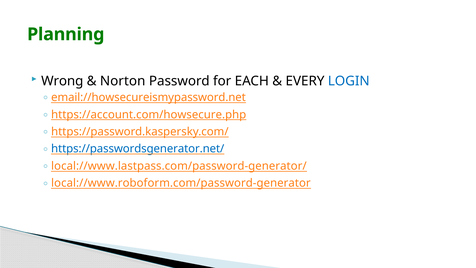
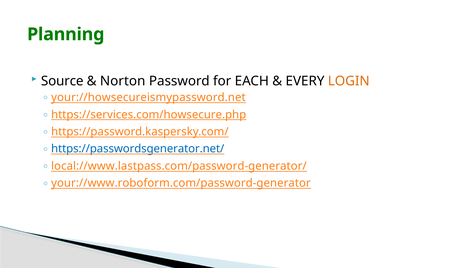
Wrong: Wrong -> Source
LOGIN colour: blue -> orange
email://howsecureismypassword.net: email://howsecureismypassword.net -> your://howsecureismypassword.net
https://account.com/howsecure.php: https://account.com/howsecure.php -> https://services.com/howsecure.php
local://www.roboform.com/password-generator: local://www.roboform.com/password-generator -> your://www.roboform.com/password-generator
